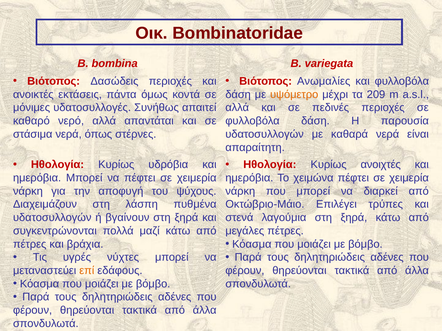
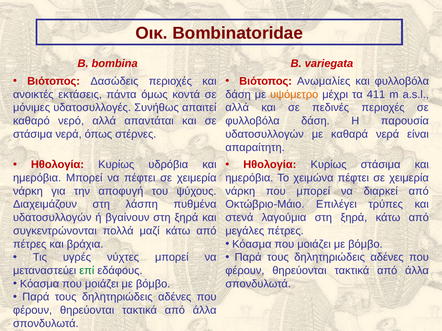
209: 209 -> 411
Κυρίως ανοιχτές: ανοιχτές -> στάσιμα
επί colour: orange -> green
